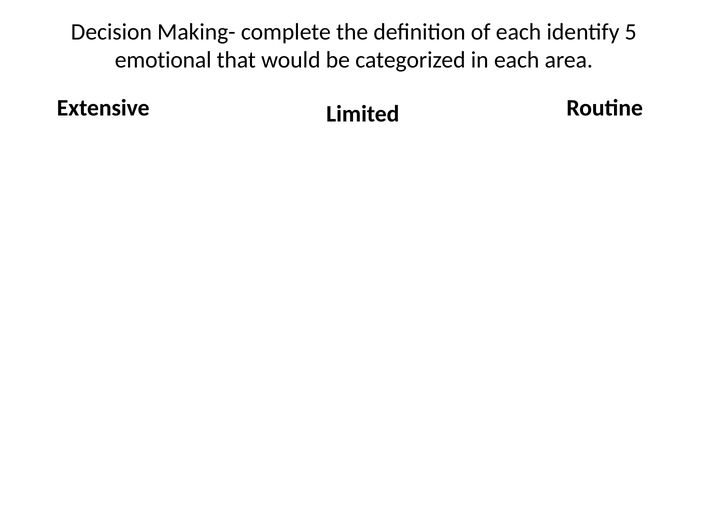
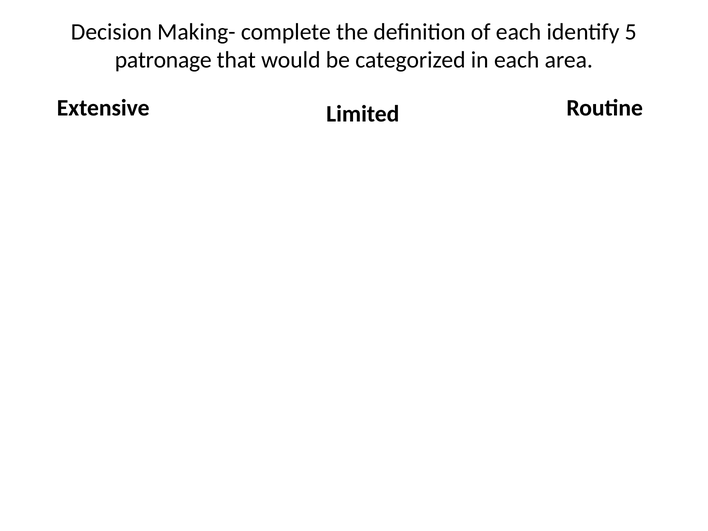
emotional: emotional -> patronage
